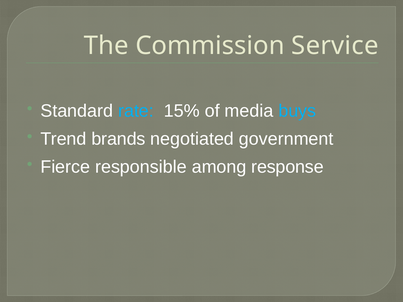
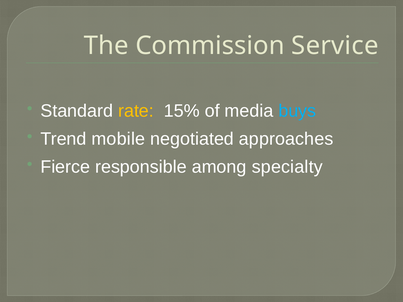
rate colour: light blue -> yellow
brands: brands -> mobile
government: government -> approaches
response: response -> specialty
